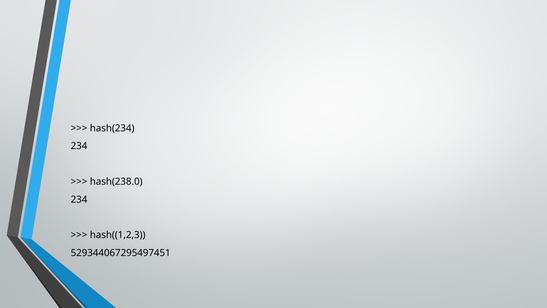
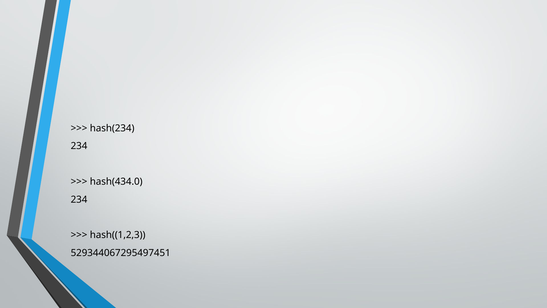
hash(238.0: hash(238.0 -> hash(434.0
